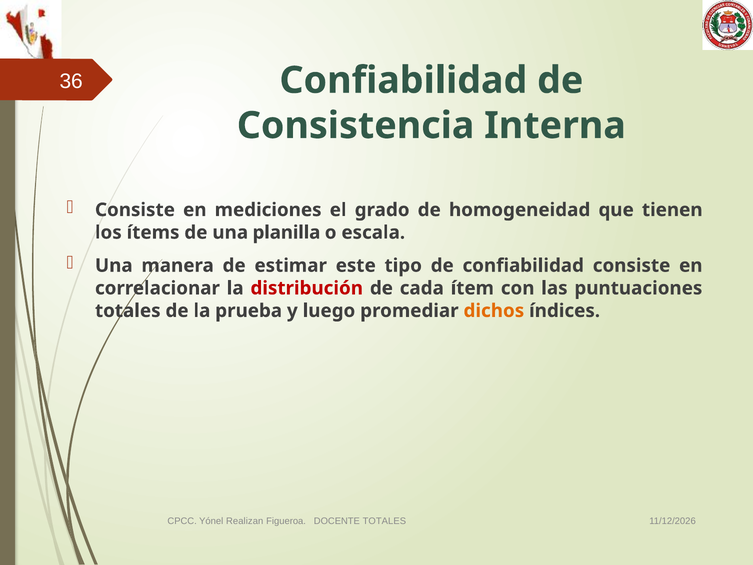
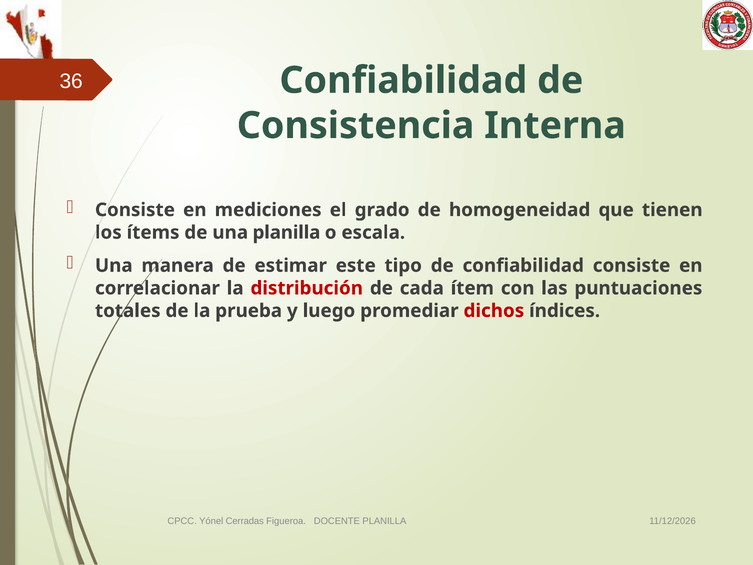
dichos colour: orange -> red
Realizan: Realizan -> Cerradas
DOCENTE TOTALES: TOTALES -> PLANILLA
